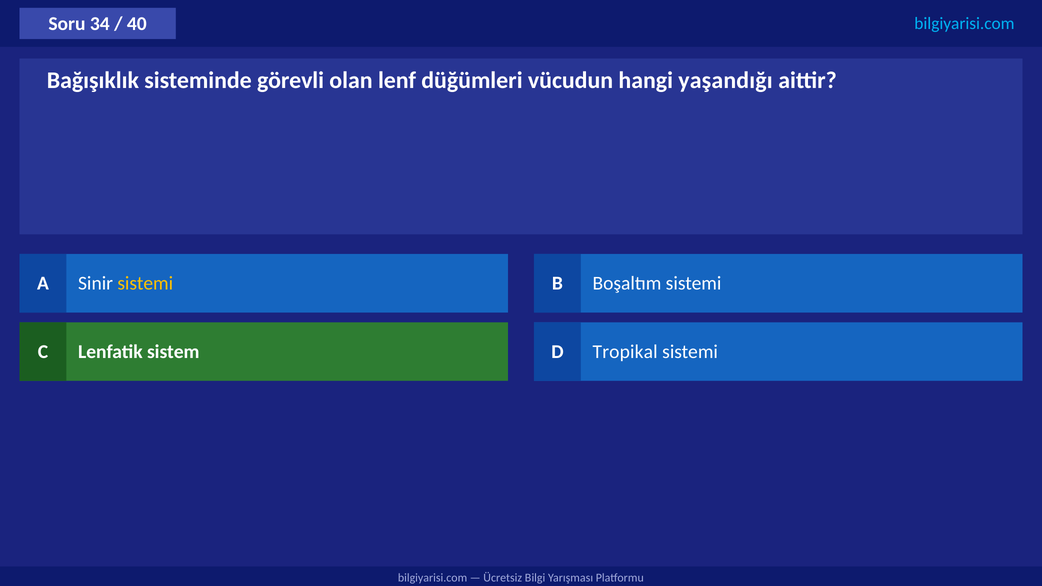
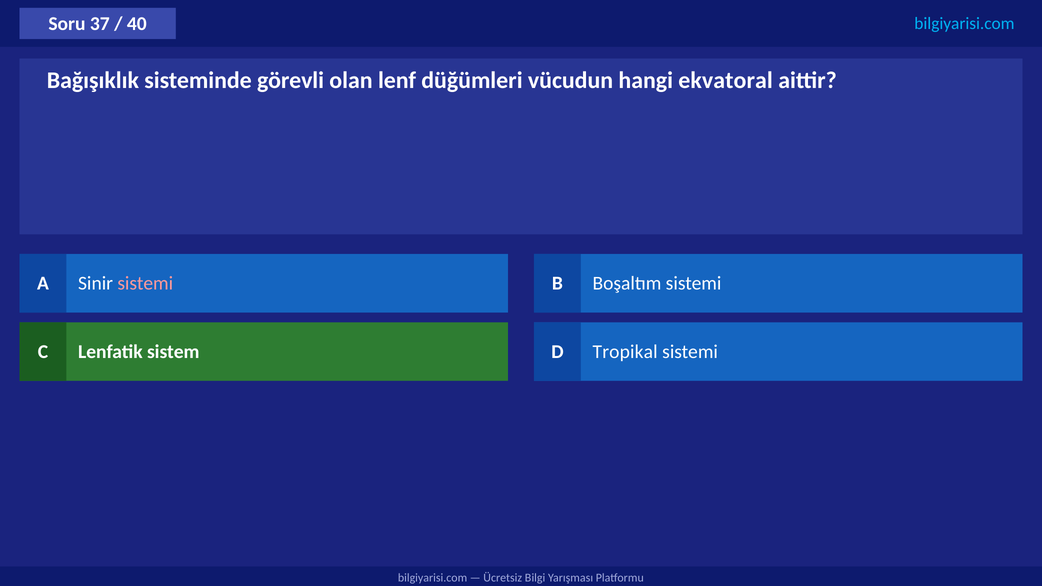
34: 34 -> 37
yaşandığı: yaşandığı -> ekvatoral
sistemi at (145, 284) colour: yellow -> pink
